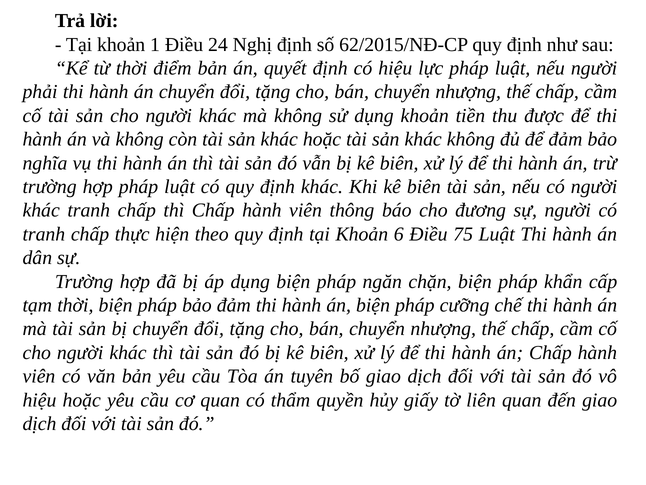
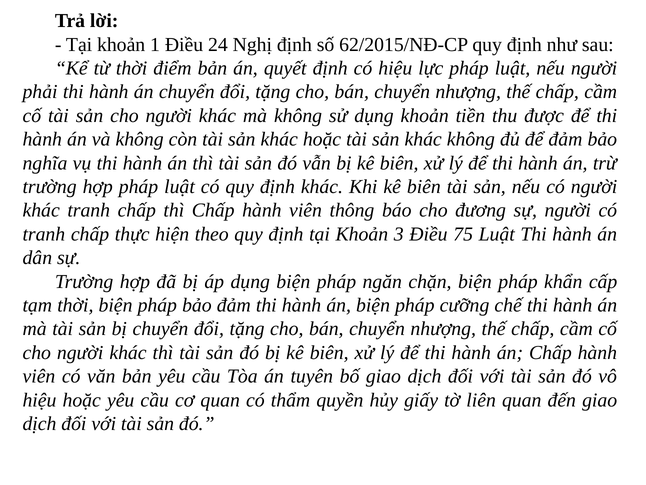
6: 6 -> 3
